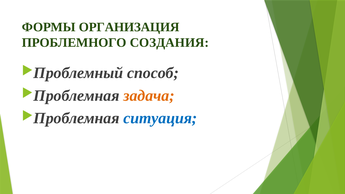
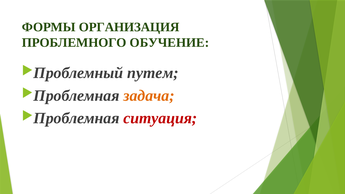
СОЗДАНИЯ: СОЗДАНИЯ -> ОБУЧЕНИЕ
способ: способ -> путем
ситуация colour: blue -> red
